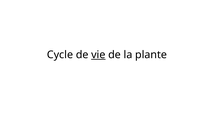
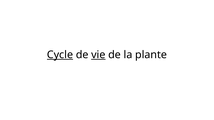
Cycle underline: none -> present
